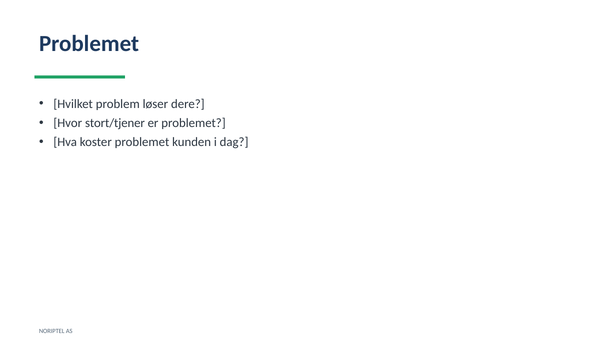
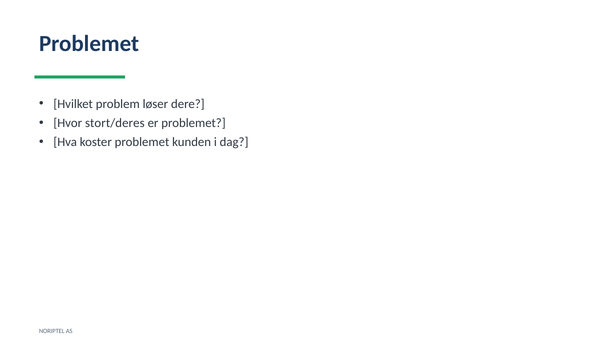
stort/tjener: stort/tjener -> stort/deres
